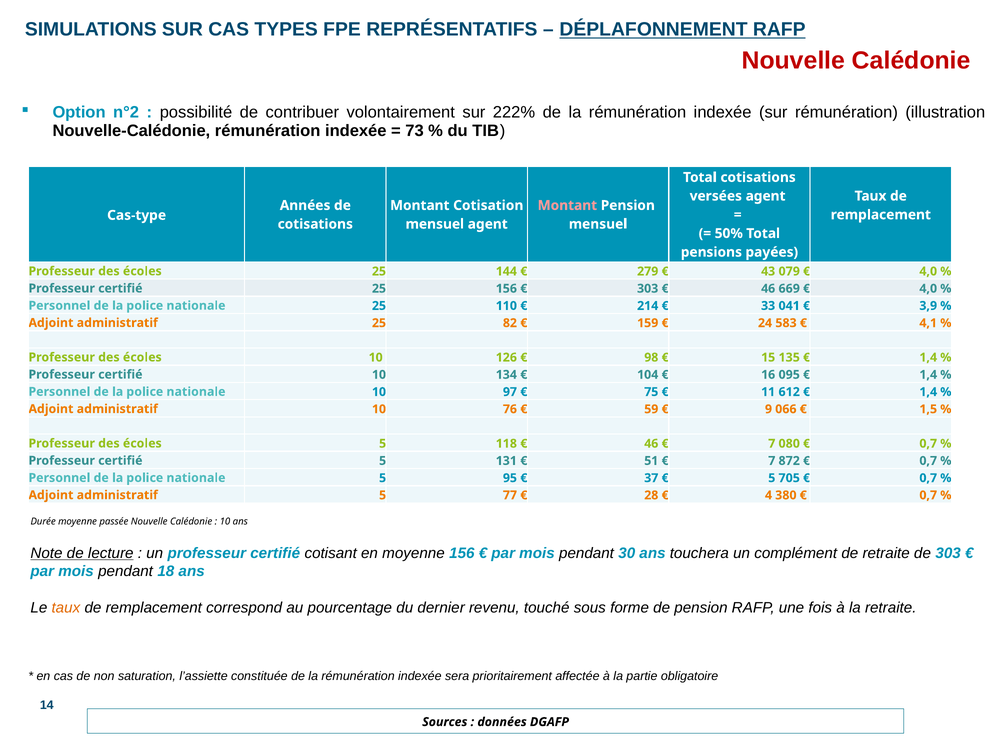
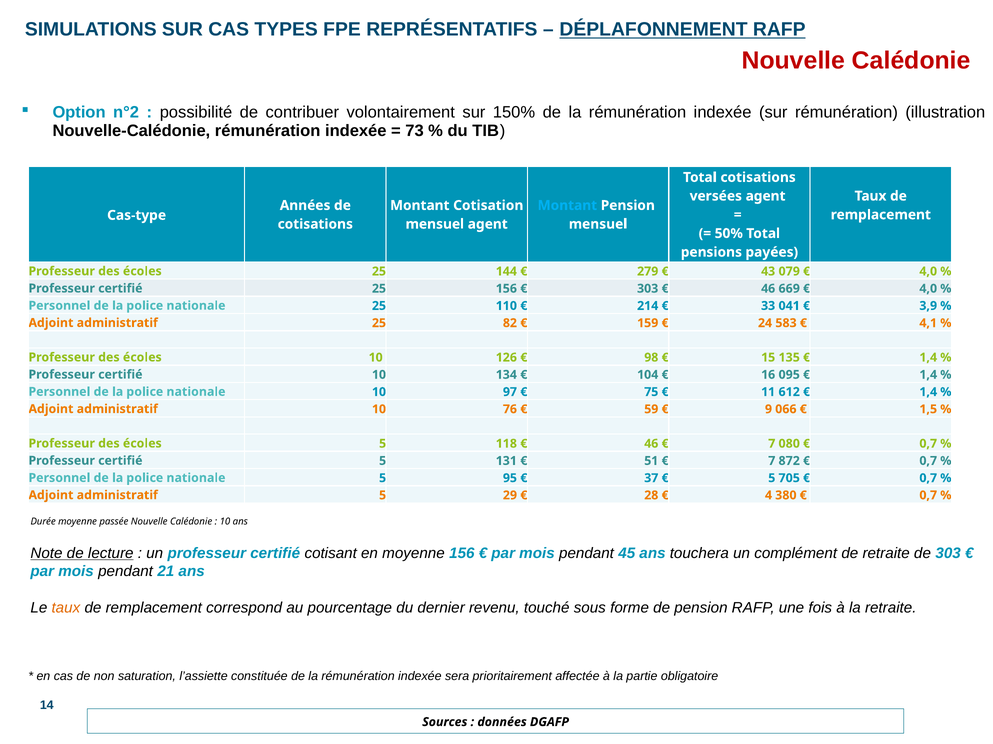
222%: 222% -> 150%
Montant at (567, 206) colour: pink -> light blue
77: 77 -> 29
30: 30 -> 45
18: 18 -> 21
